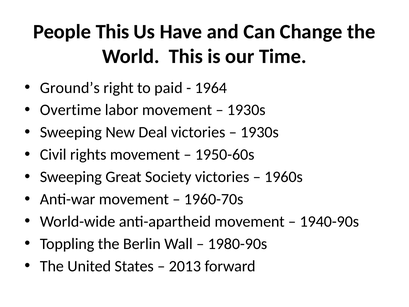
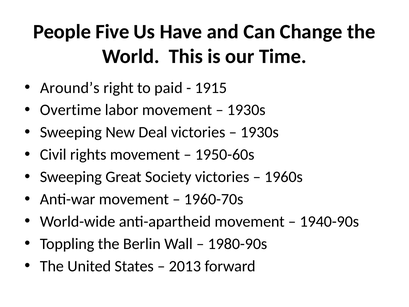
People This: This -> Five
Ground’s: Ground’s -> Around’s
1964: 1964 -> 1915
